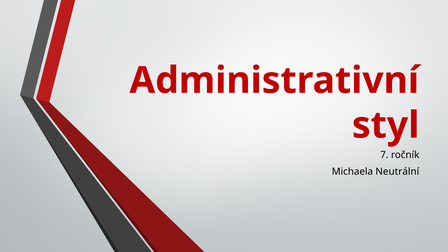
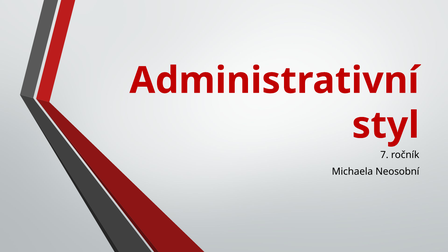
Neutrální: Neutrální -> Neosobní
